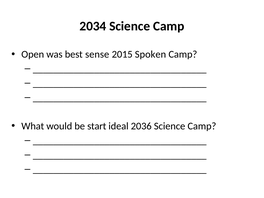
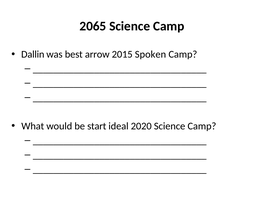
2034: 2034 -> 2065
Open: Open -> Dallin
sense: sense -> arrow
2036: 2036 -> 2020
